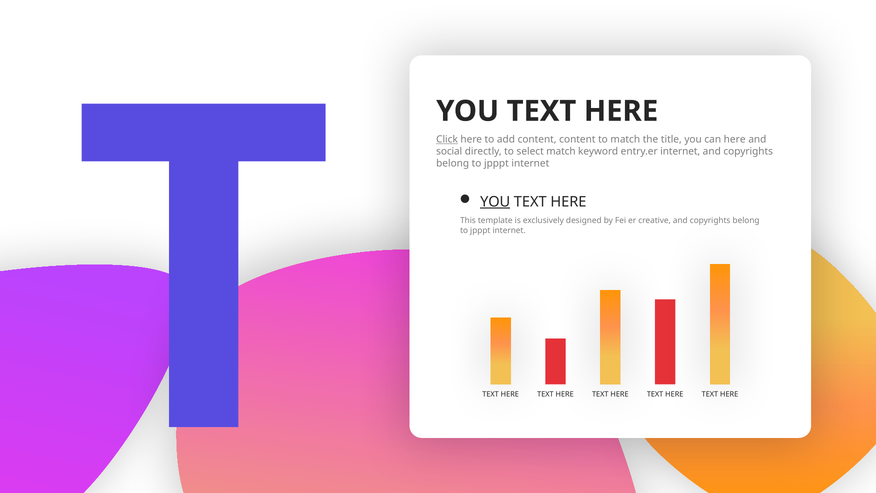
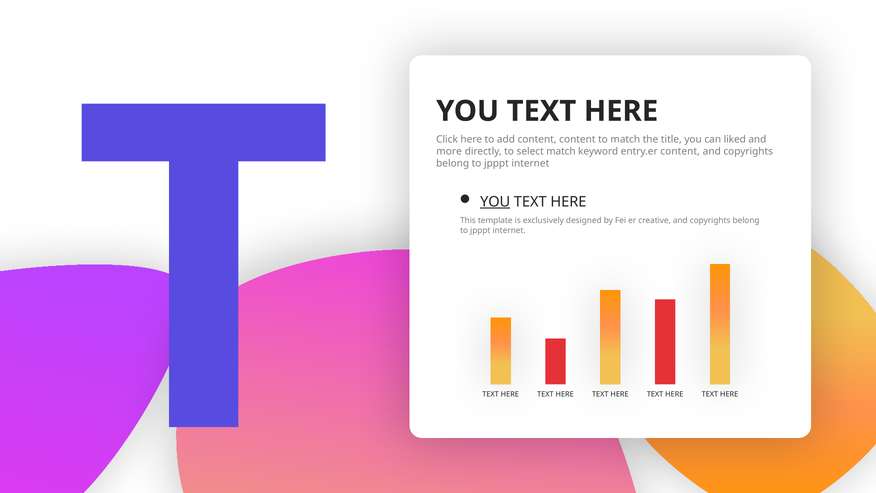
Click underline: present -> none
can here: here -> liked
social: social -> more
entry.er internet: internet -> content
